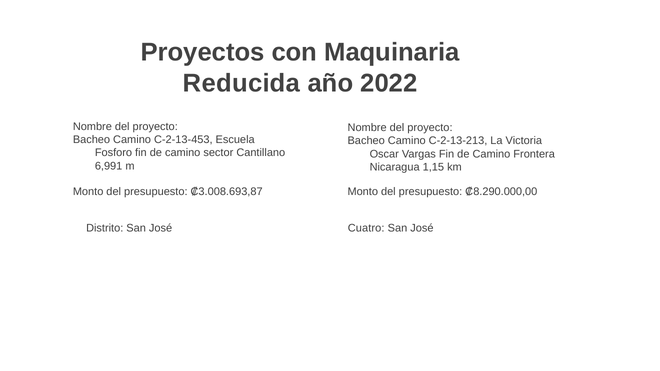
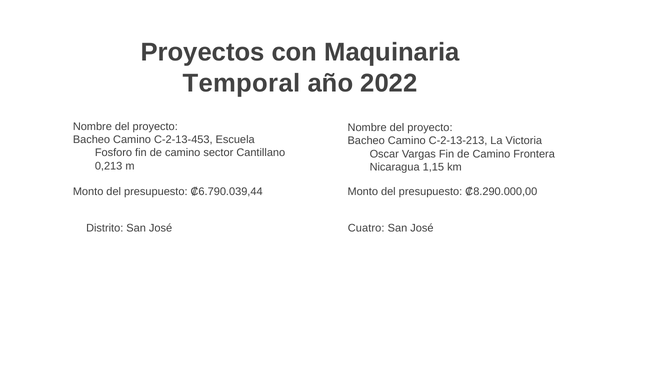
Reducida: Reducida -> Temporal
6,991: 6,991 -> 0,213
₡3.008.693,87: ₡3.008.693,87 -> ₡6.790.039,44
